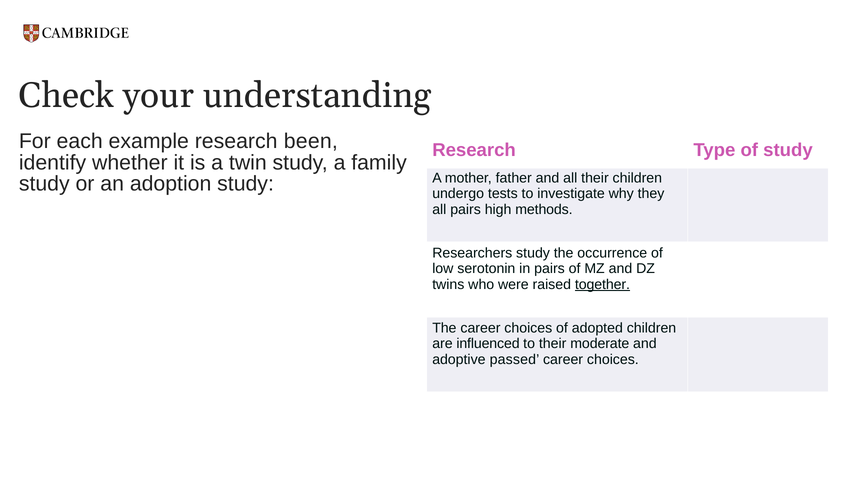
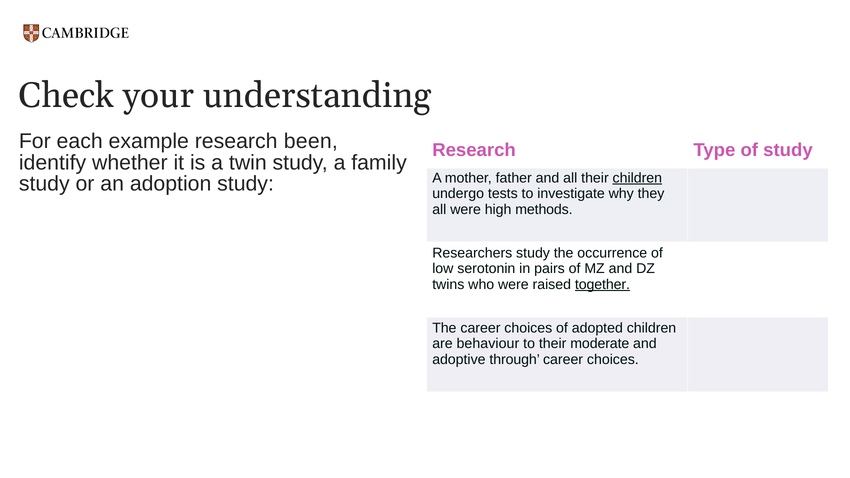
children at (637, 178) underline: none -> present
all pairs: pairs -> were
influenced: influenced -> behaviour
passed: passed -> through
